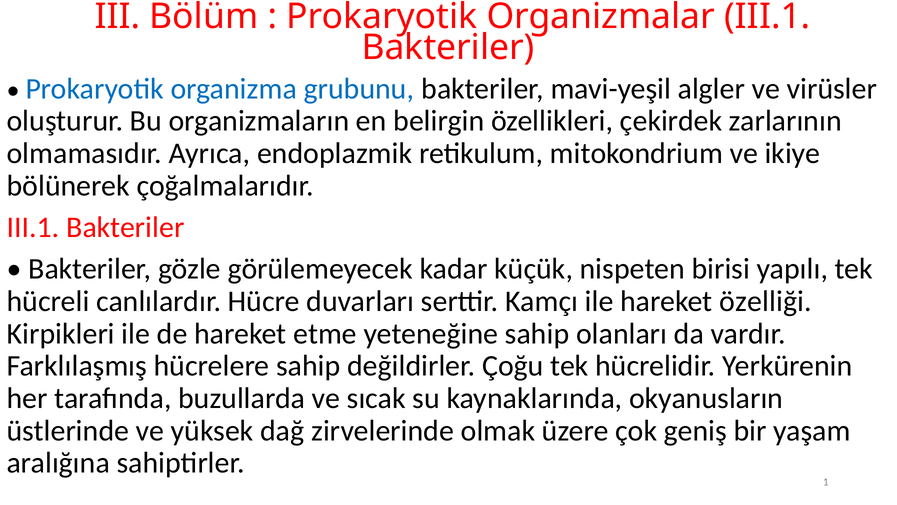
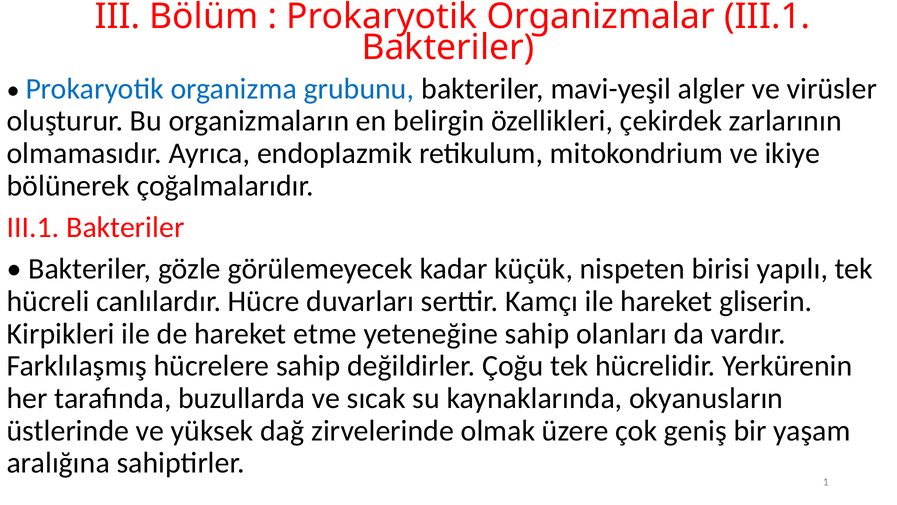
özelliği: özelliği -> gliserin
